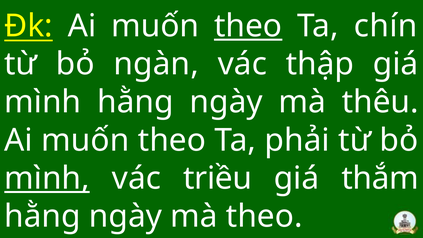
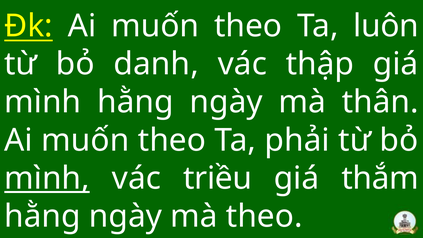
theo at (248, 26) underline: present -> none
chín: chín -> luôn
ngàn: ngàn -> danh
thêu: thêu -> thân
